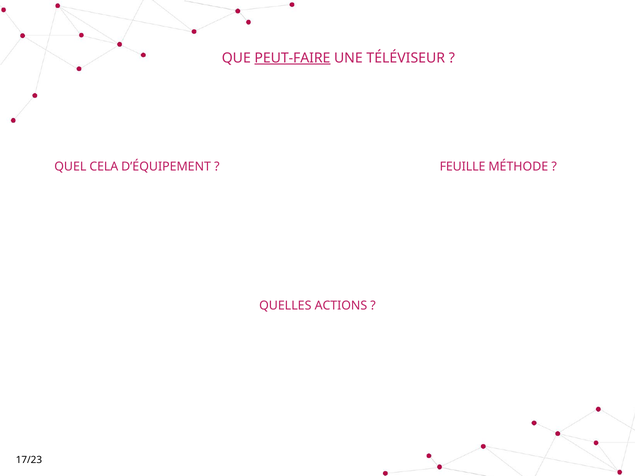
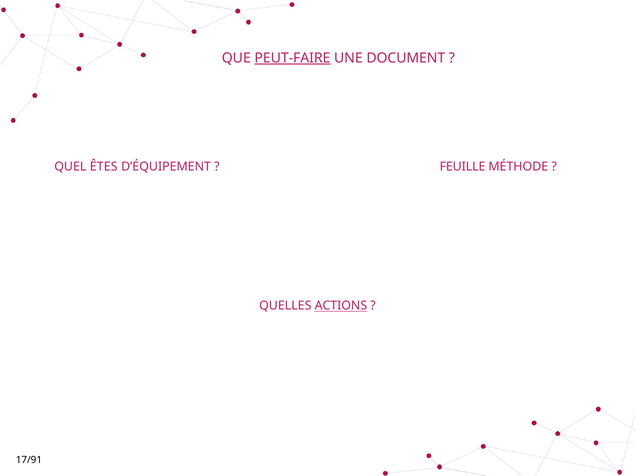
TÉLÉVISEUR: TÉLÉVISEUR -> DOCUMENT
CELA: CELA -> ÊTES
ACTIONS underline: none -> present
17/23: 17/23 -> 17/91
